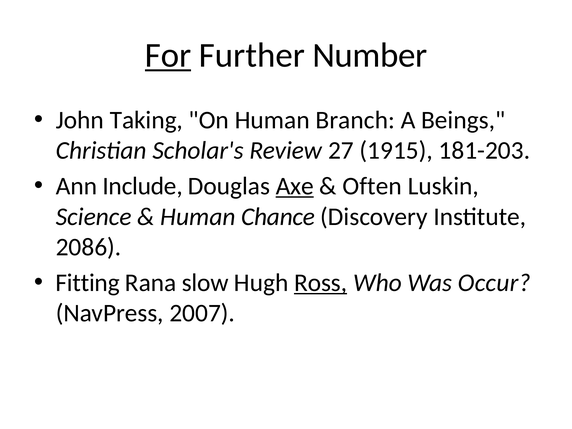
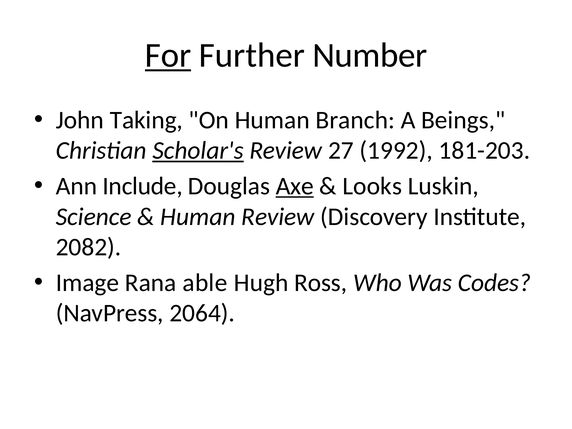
Scholar's underline: none -> present
1915: 1915 -> 1992
Often: Often -> Looks
Human Chance: Chance -> Review
2086: 2086 -> 2082
Fitting: Fitting -> Image
slow: slow -> able
Ross underline: present -> none
Occur: Occur -> Codes
2007: 2007 -> 2064
